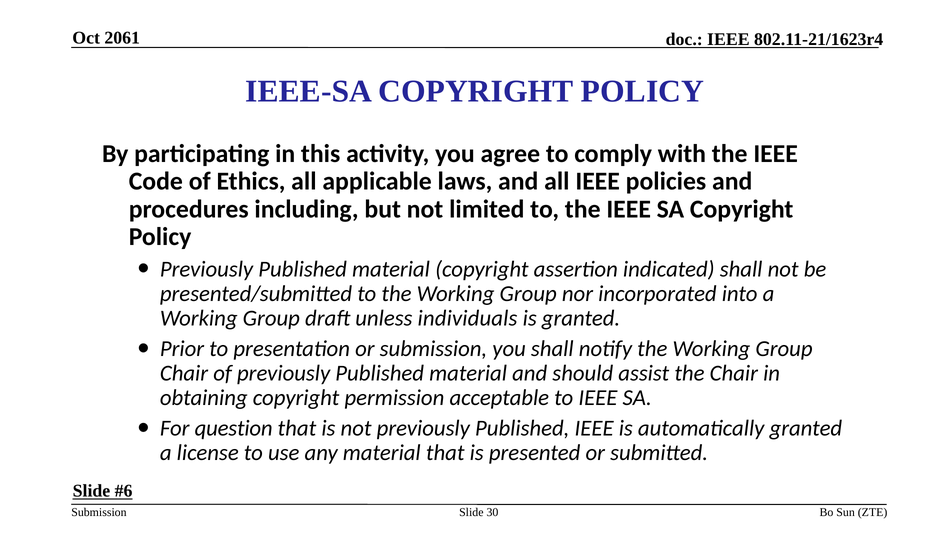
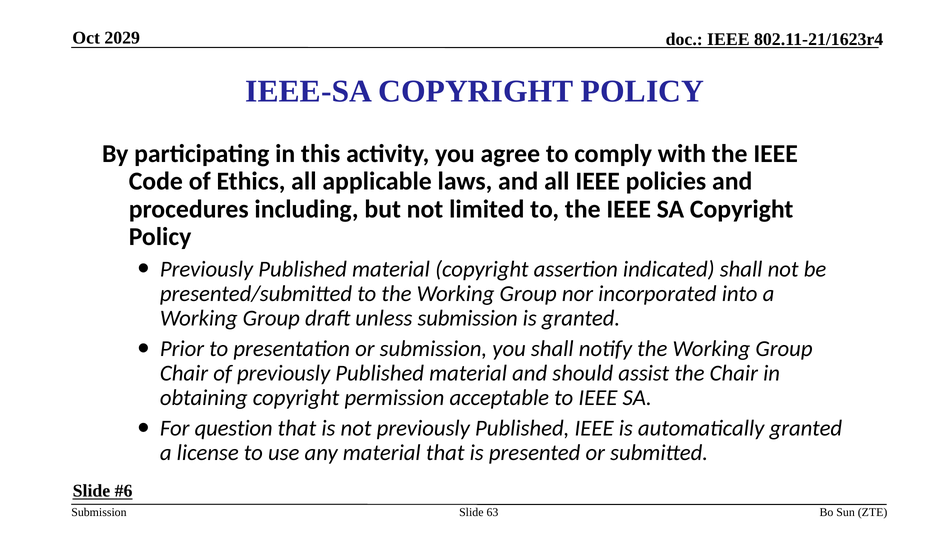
2061: 2061 -> 2029
unless individuals: individuals -> submission
30: 30 -> 63
